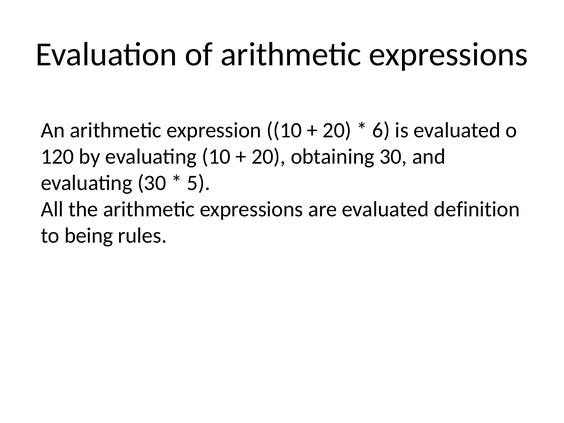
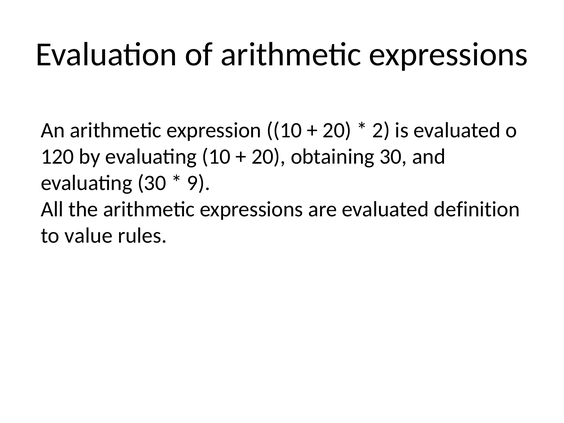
6: 6 -> 2
5: 5 -> 9
being: being -> value
